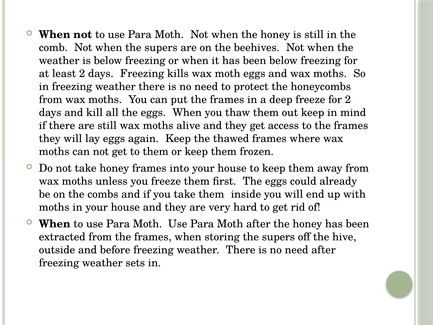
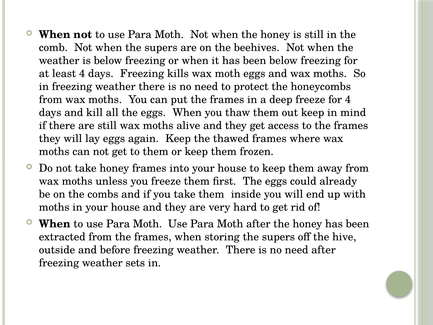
least 2: 2 -> 4
for 2: 2 -> 4
